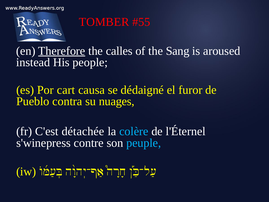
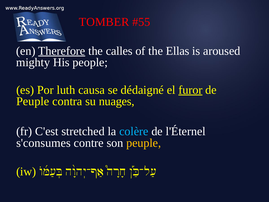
Sang: Sang -> Ellas
instead: instead -> mighty
cart: cart -> luth
furor underline: none -> present
Pueblo at (33, 101): Pueblo -> Peuple
détachée: détachée -> stretched
s'winepress: s'winepress -> s'consumes
peuple at (144, 143) colour: light blue -> yellow
